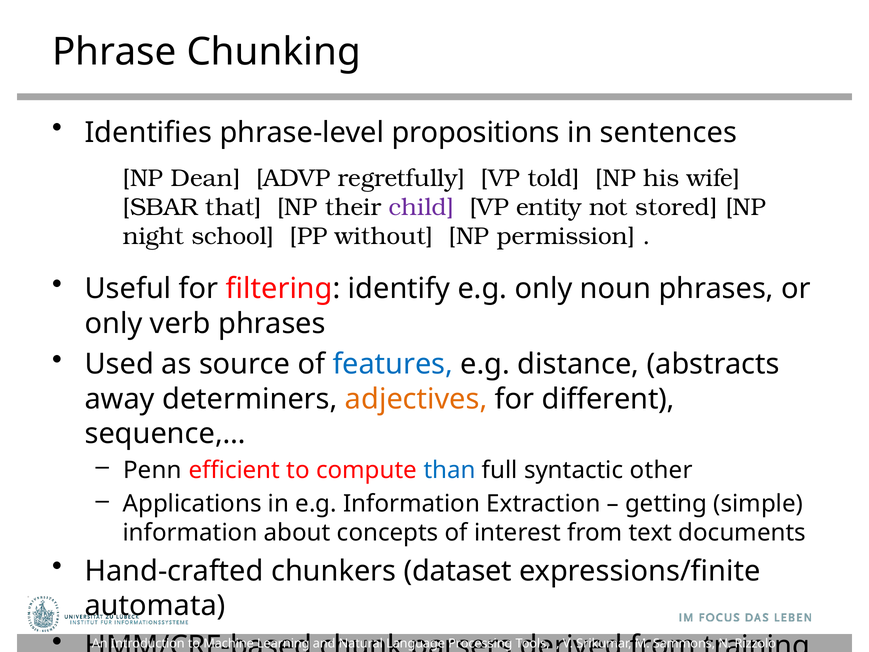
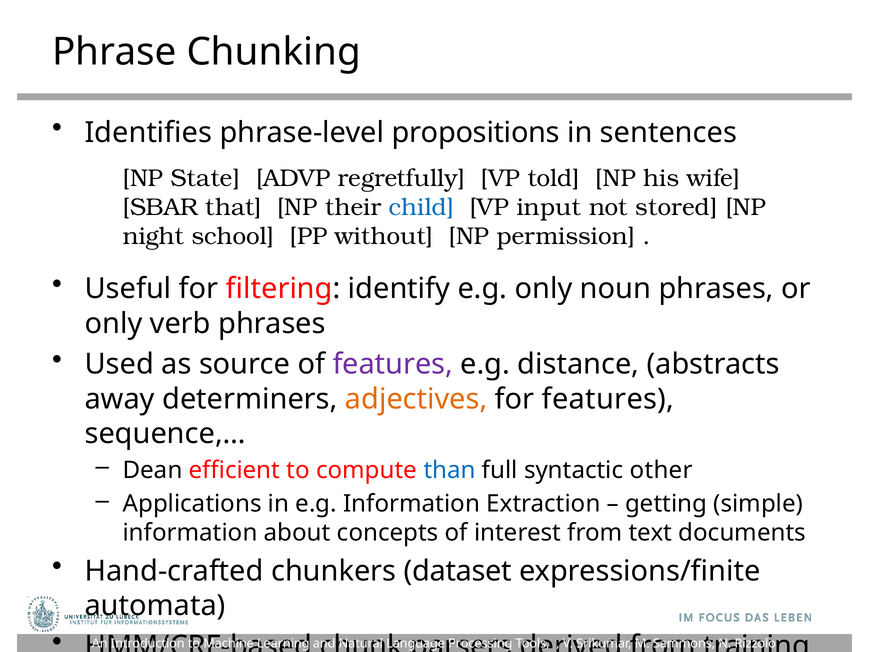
Dean: Dean -> State
child colour: purple -> blue
entity: entity -> input
features at (393, 364) colour: blue -> purple
for different: different -> features
Penn: Penn -> Dean
